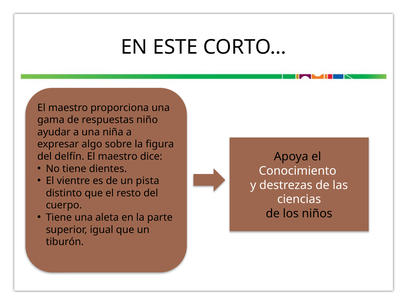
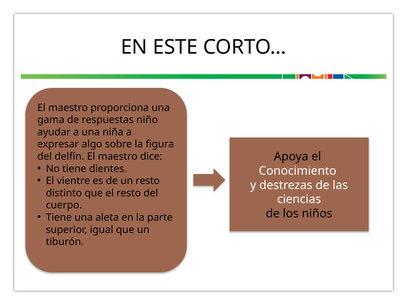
un pista: pista -> resto
